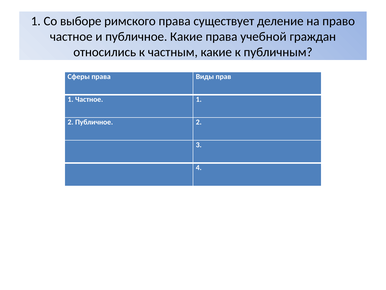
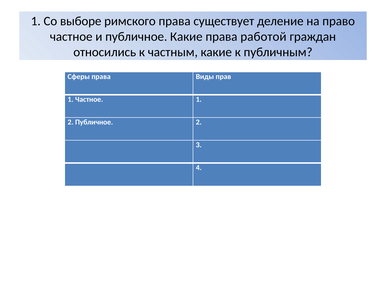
учебной: учебной -> работой
